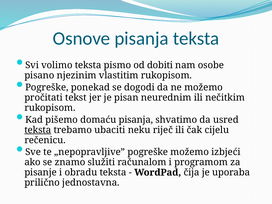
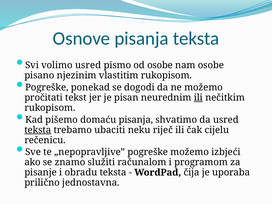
volimo teksta: teksta -> usred
od dobiti: dobiti -> osobe
ili at (198, 98) underline: none -> present
